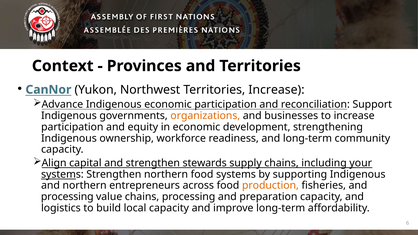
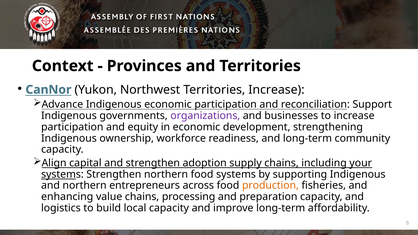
organizations colour: orange -> purple
stewards: stewards -> adoption
processing at (67, 197): processing -> enhancing
